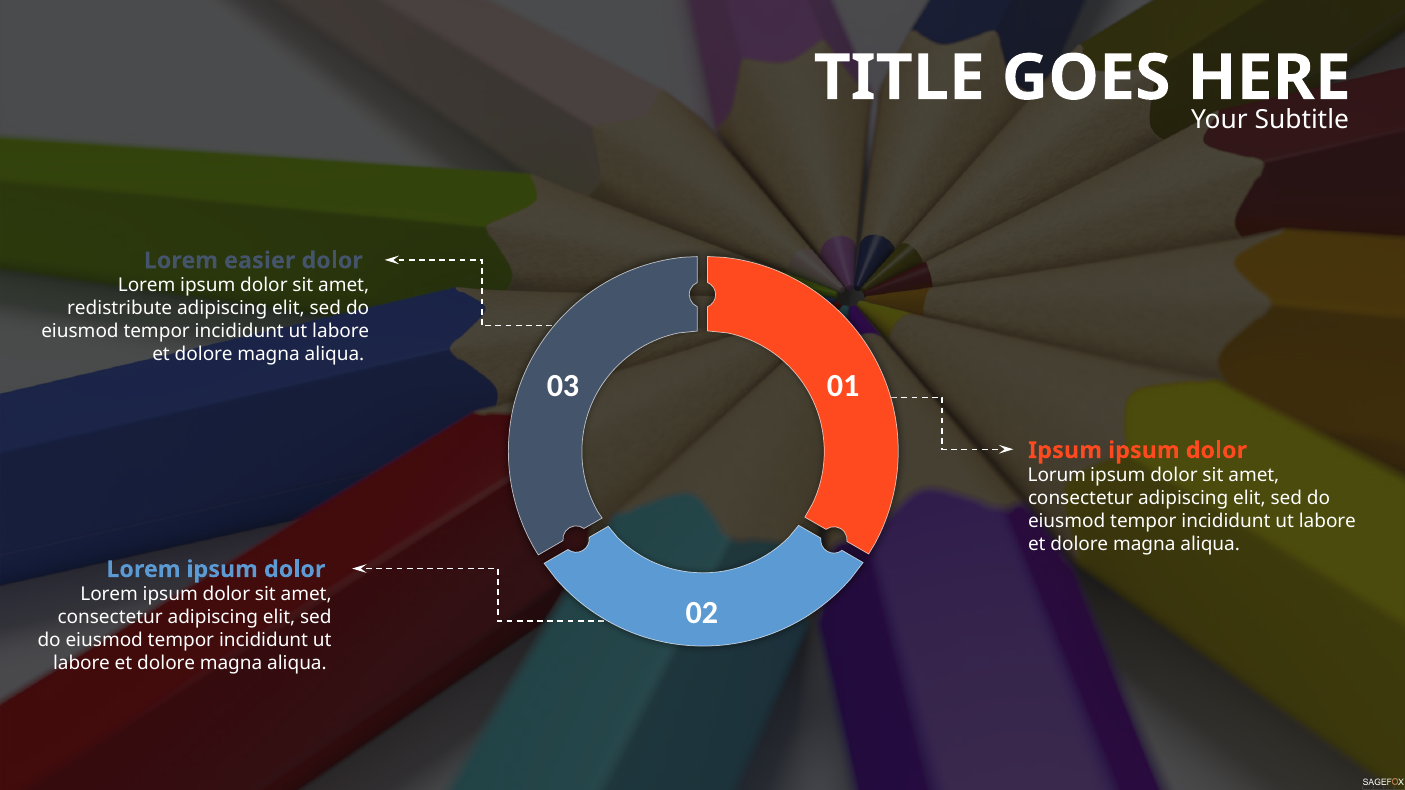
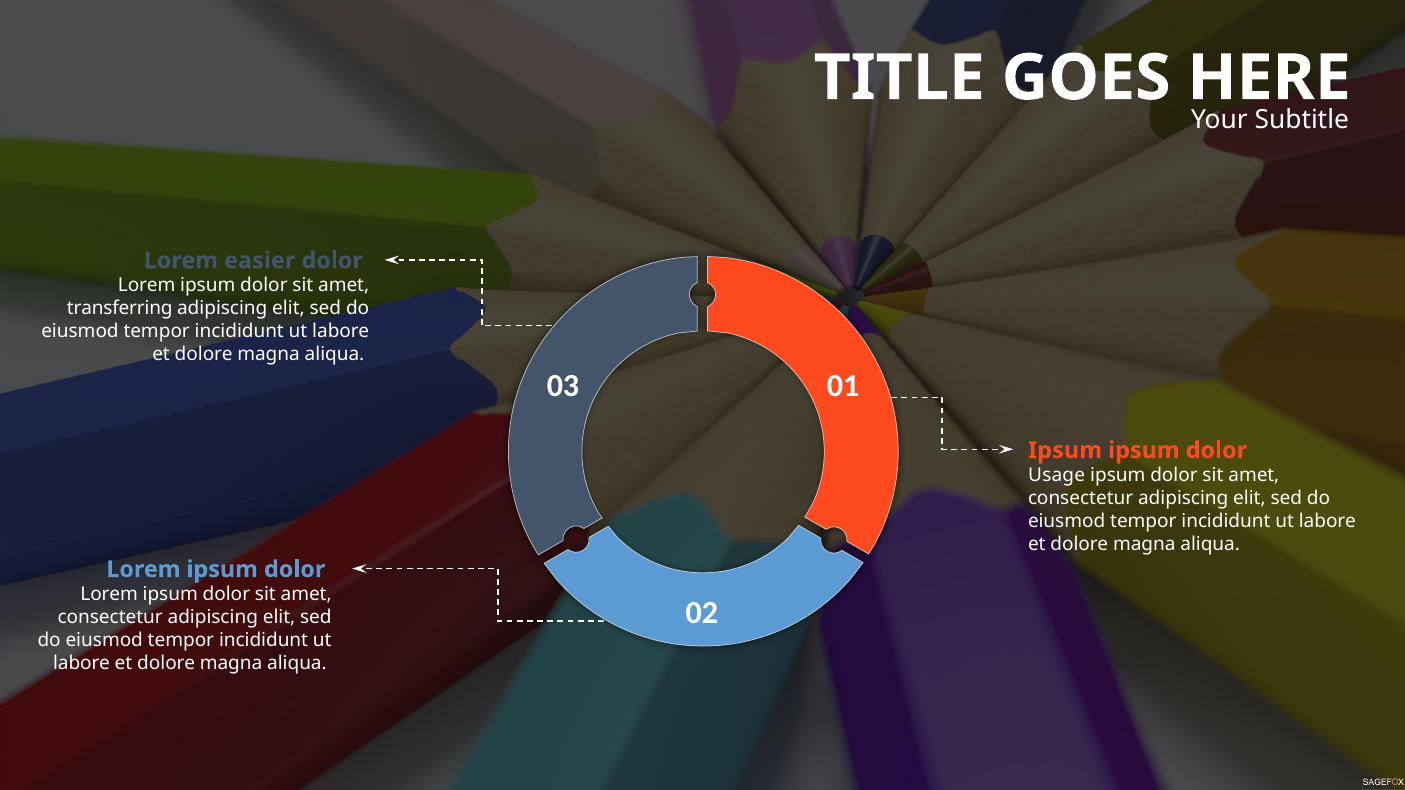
redistribute: redistribute -> transferring
Lorum: Lorum -> Usage
